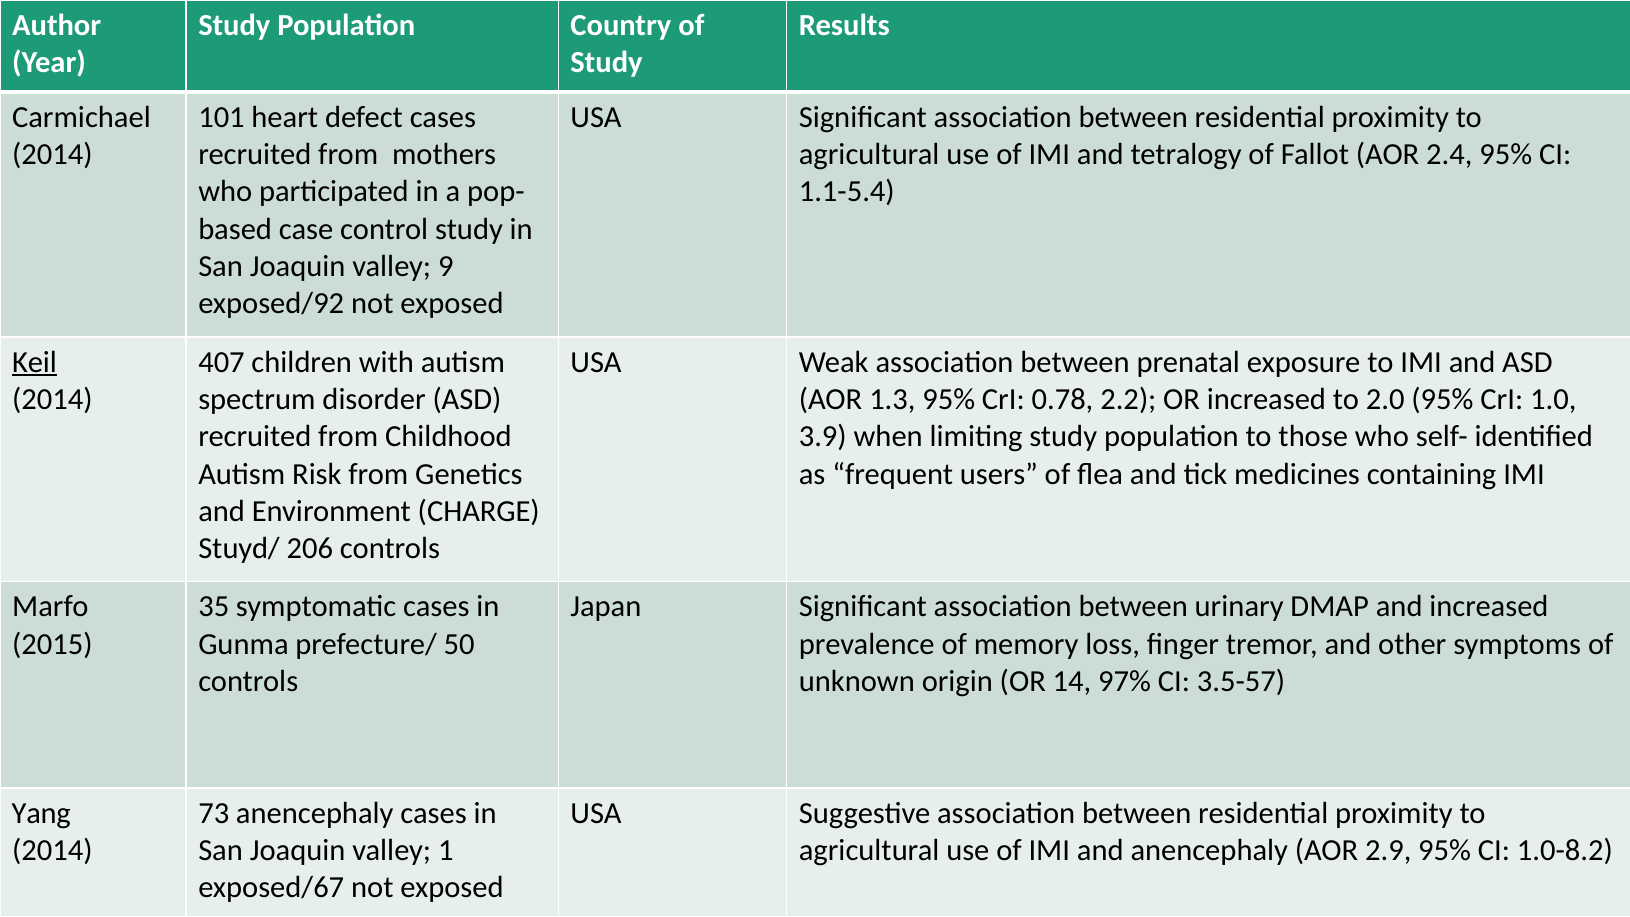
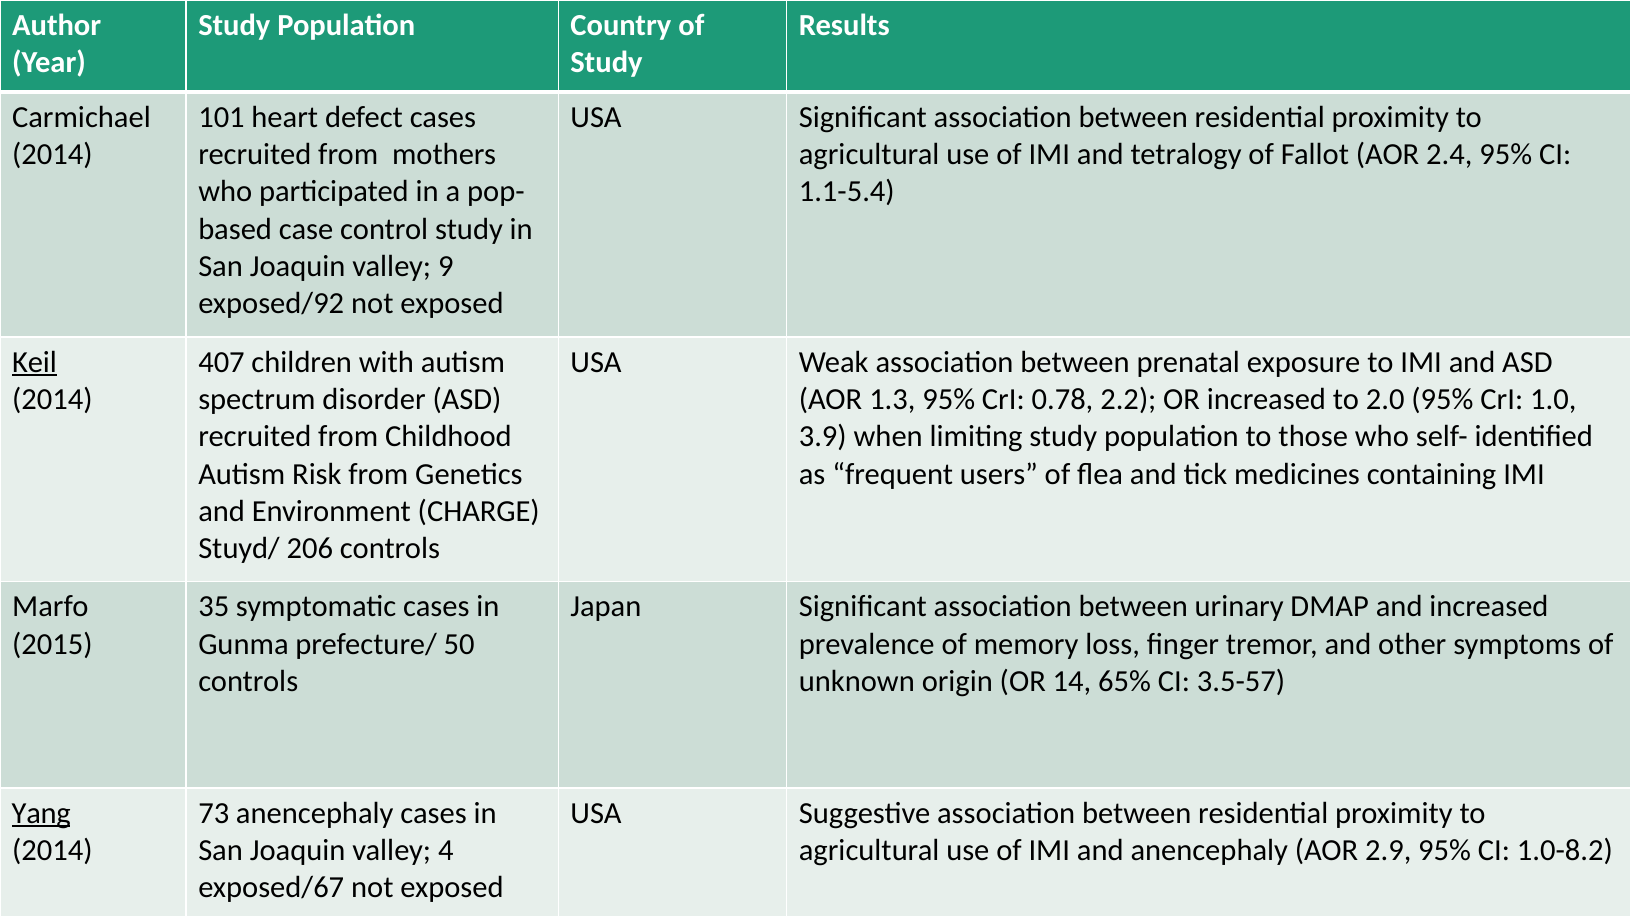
97%: 97% -> 65%
Yang underline: none -> present
1: 1 -> 4
